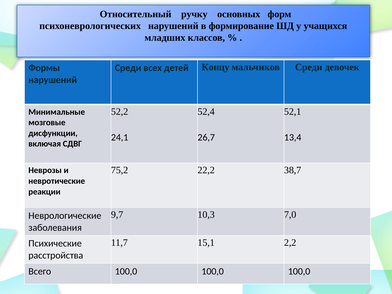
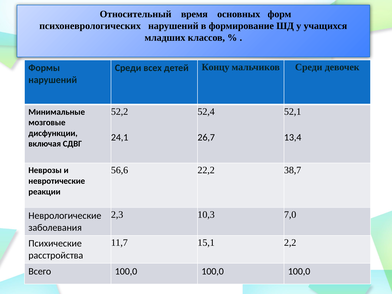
ручку: ручку -> время
75,2: 75,2 -> 56,6
9,7: 9,7 -> 2,3
